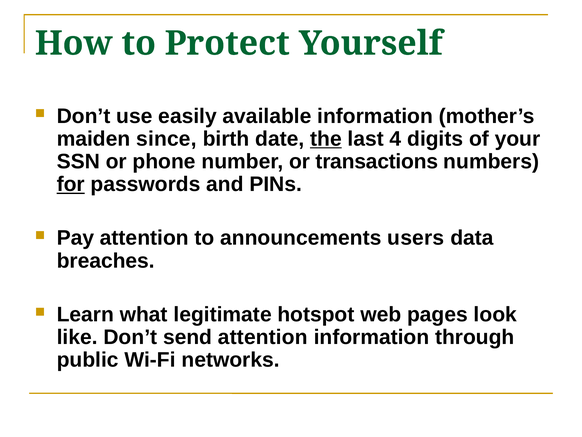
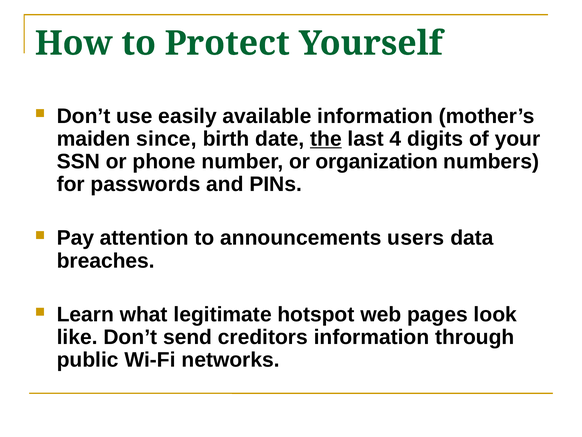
transactions: transactions -> organization
for underline: present -> none
send attention: attention -> creditors
